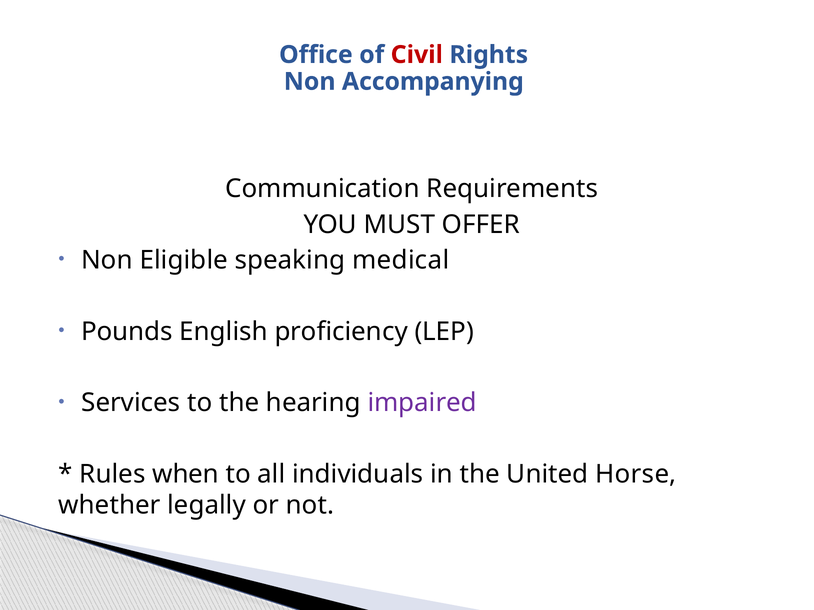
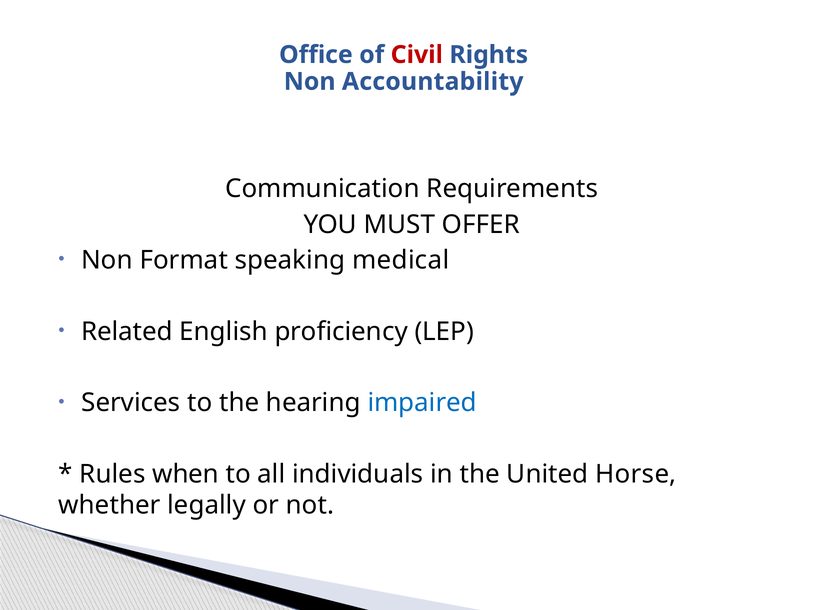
Accompanying: Accompanying -> Accountability
Eligible: Eligible -> Format
Pounds: Pounds -> Related
impaired colour: purple -> blue
